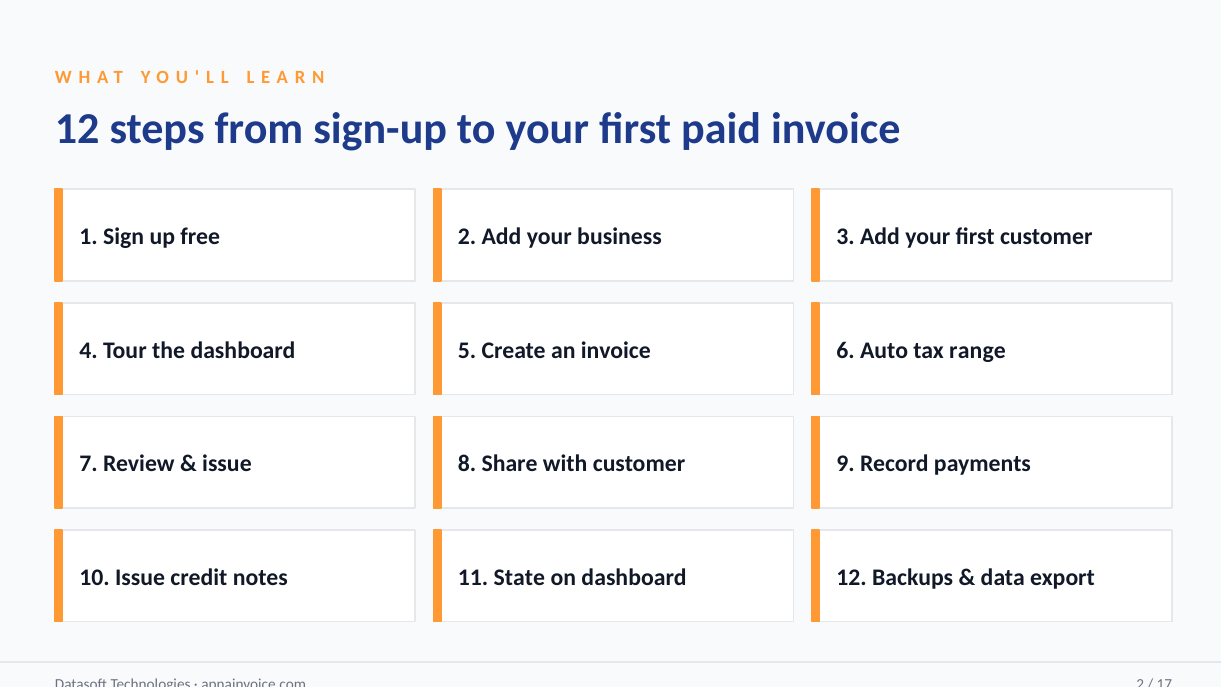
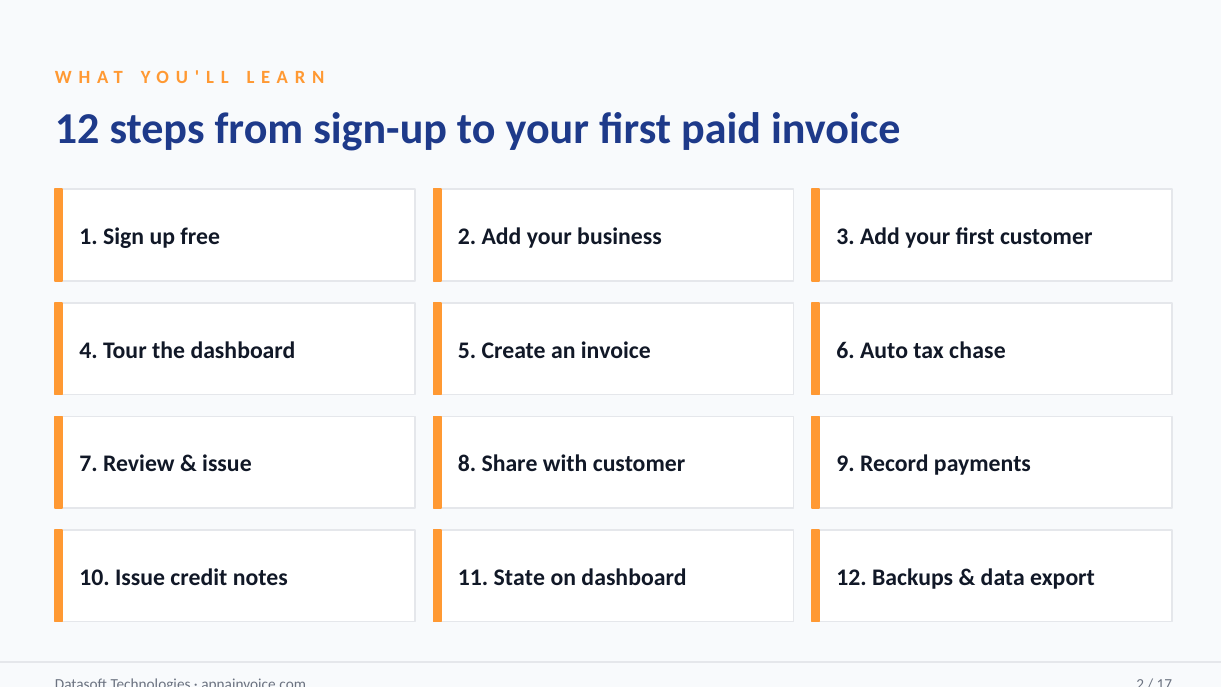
range: range -> chase
